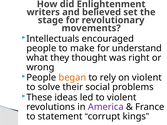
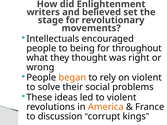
make: make -> being
understand: understand -> throughout
America colour: purple -> orange
statement: statement -> discussion
